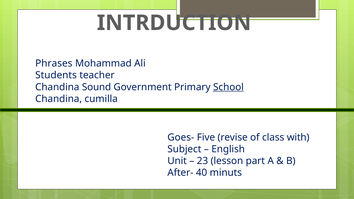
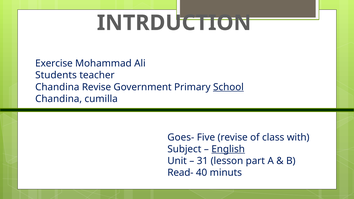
Phrases: Phrases -> Exercise
Chandina Sound: Sound -> Revise
English underline: none -> present
23: 23 -> 31
After-: After- -> Read-
